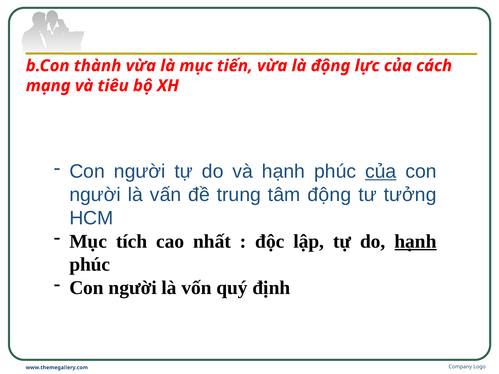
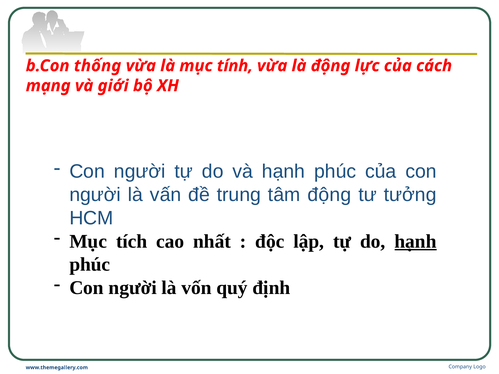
thành: thành -> thống
tiến: tiến -> tính
tiêu: tiêu -> giới
của at (381, 172) underline: present -> none
